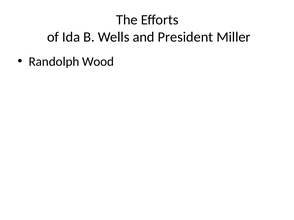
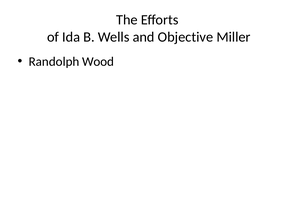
President: President -> Objective
